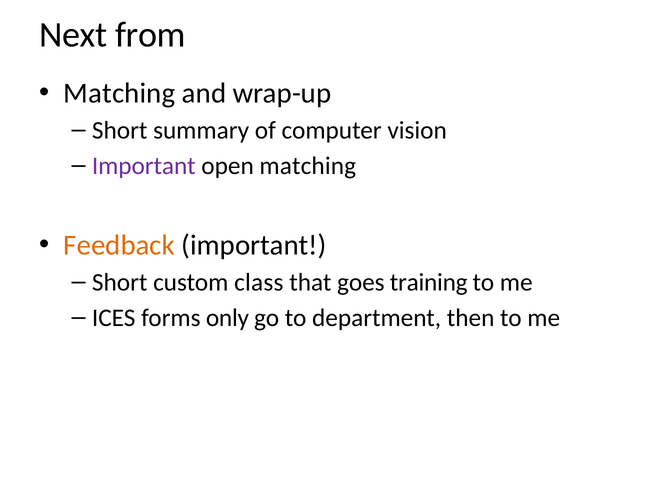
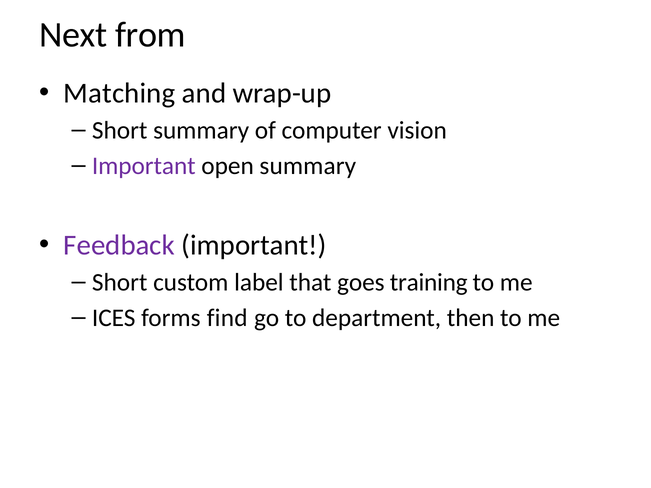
open matching: matching -> summary
Feedback colour: orange -> purple
class: class -> label
only: only -> find
